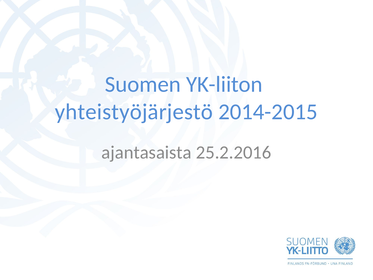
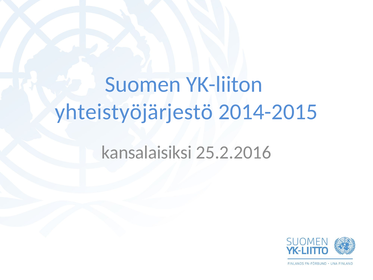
ajantasaista: ajantasaista -> kansalaisiksi
